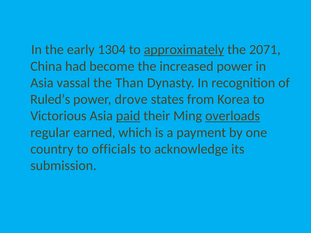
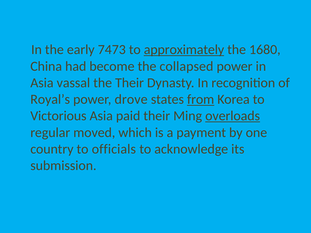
1304: 1304 -> 7473
2071: 2071 -> 1680
increased: increased -> collapsed
the Than: Than -> Their
Ruled’s: Ruled’s -> Royal’s
from underline: none -> present
paid underline: present -> none
earned: earned -> moved
